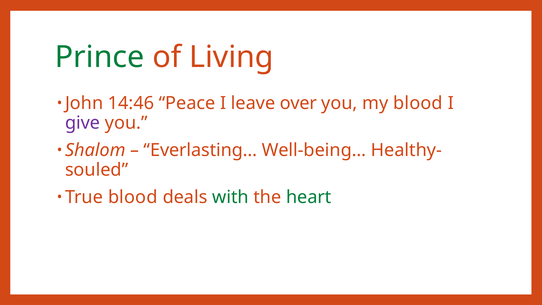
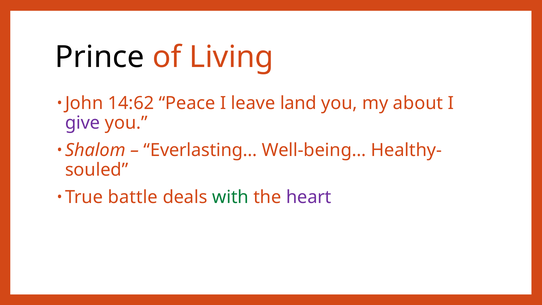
Prince colour: green -> black
14:46: 14:46 -> 14:62
over: over -> land
my blood: blood -> about
True blood: blood -> battle
heart colour: green -> purple
